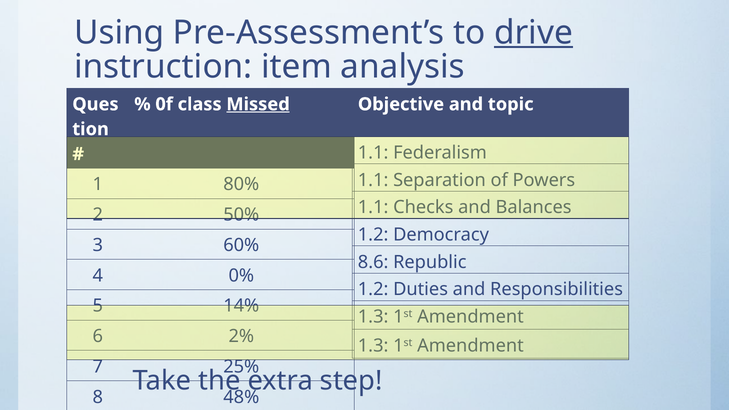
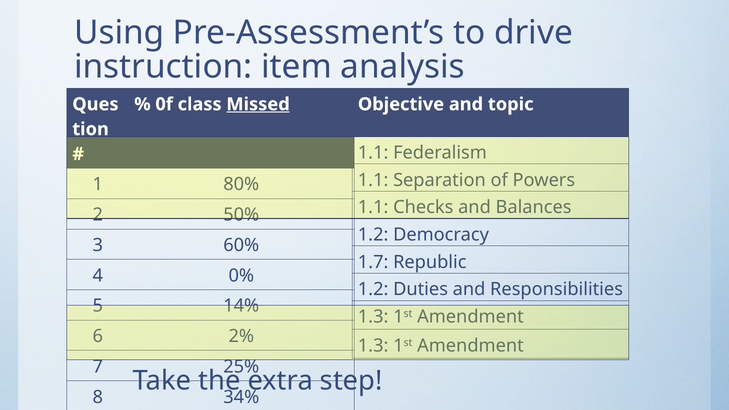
drive underline: present -> none
8.6: 8.6 -> 1.7
48%: 48% -> 34%
